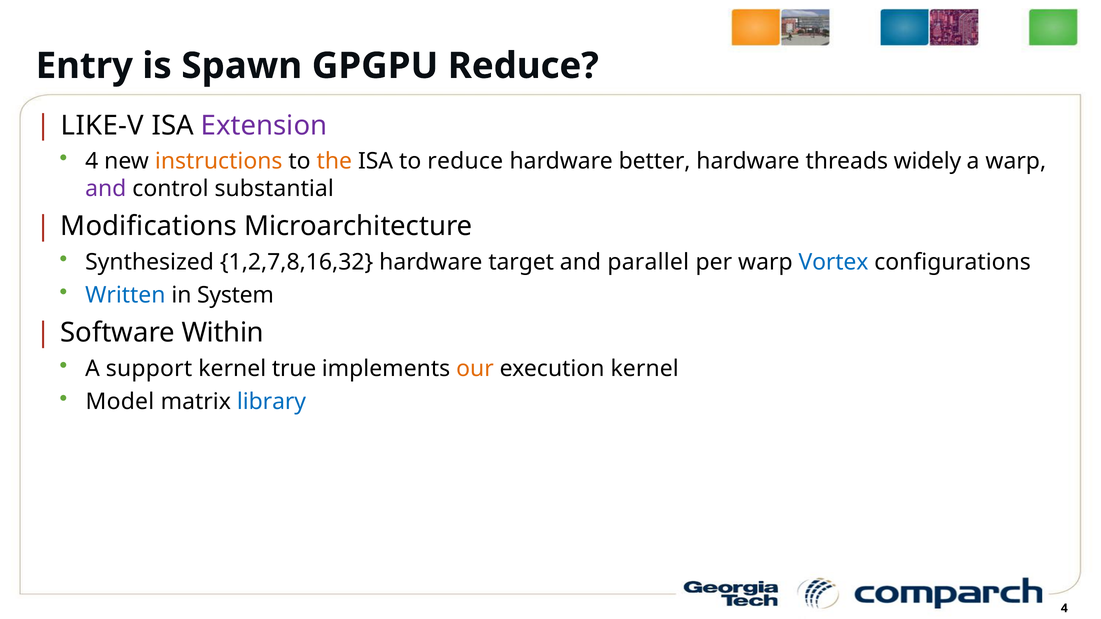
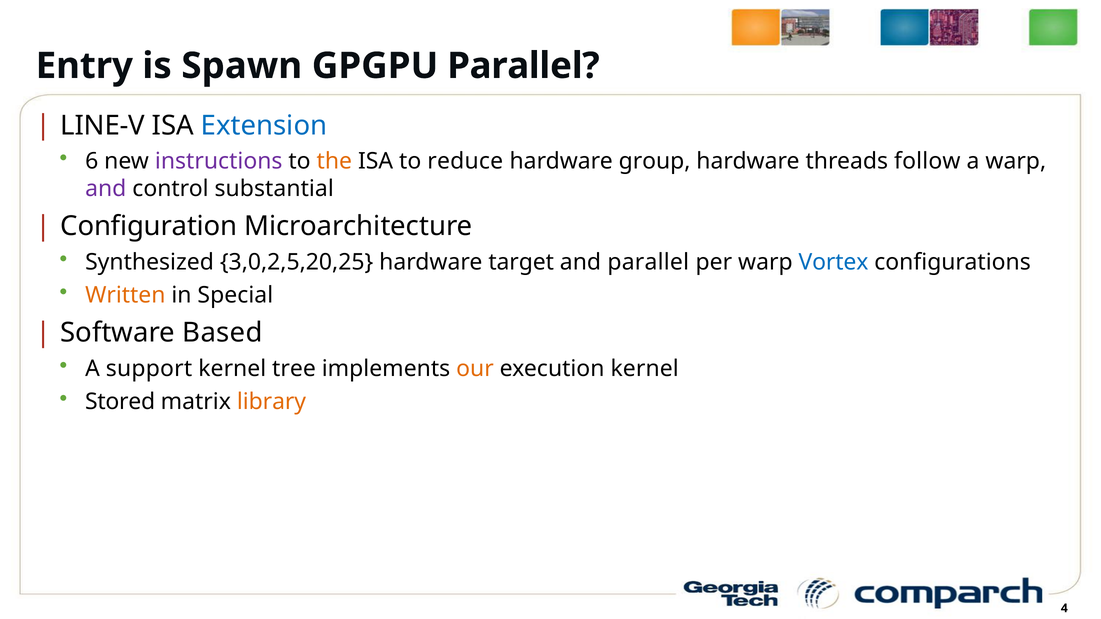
GPGPU Reduce: Reduce -> Parallel
LIKE-V: LIKE-V -> LINE-V
Extension colour: purple -> blue
4 at (92, 161): 4 -> 6
instructions colour: orange -> purple
better: better -> group
widely: widely -> follow
Modifications: Modifications -> Configuration
1,2,7,8,16,32: 1,2,7,8,16,32 -> 3,0,2,5,20,25
Written colour: blue -> orange
System: System -> Special
Within: Within -> Based
true: true -> tree
Model: Model -> Stored
library colour: blue -> orange
